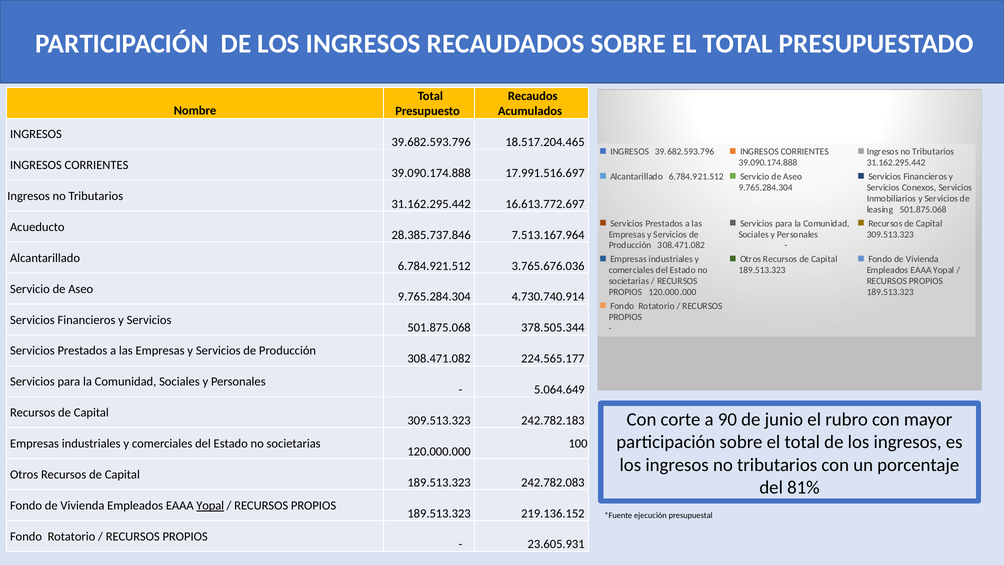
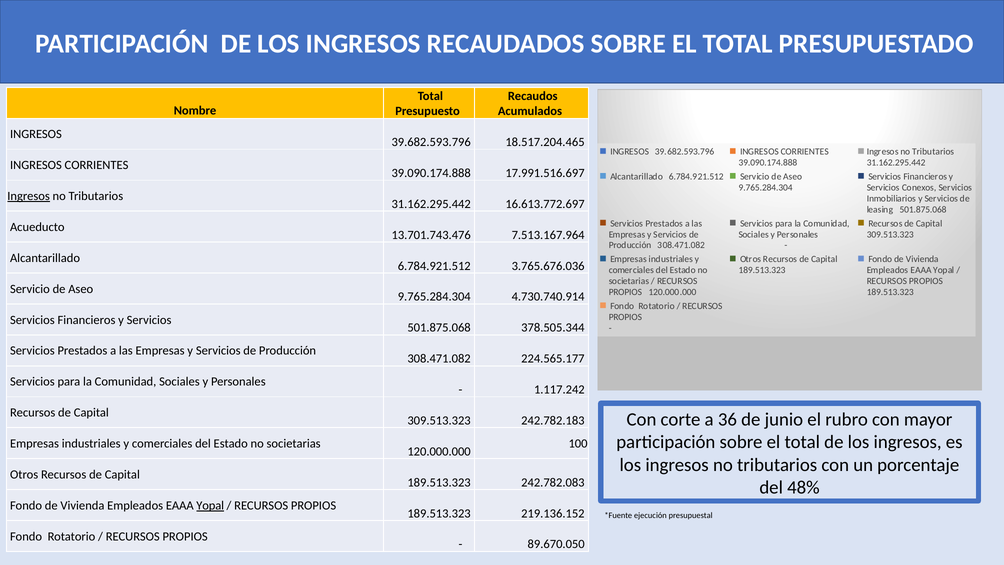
Ingresos at (29, 196) underline: none -> present
28.385.737.846: 28.385.737.846 -> 13.701.743.476
5.064.649: 5.064.649 -> 1.117.242
90: 90 -> 36
81%: 81% -> 48%
23.605.931: 23.605.931 -> 89.670.050
